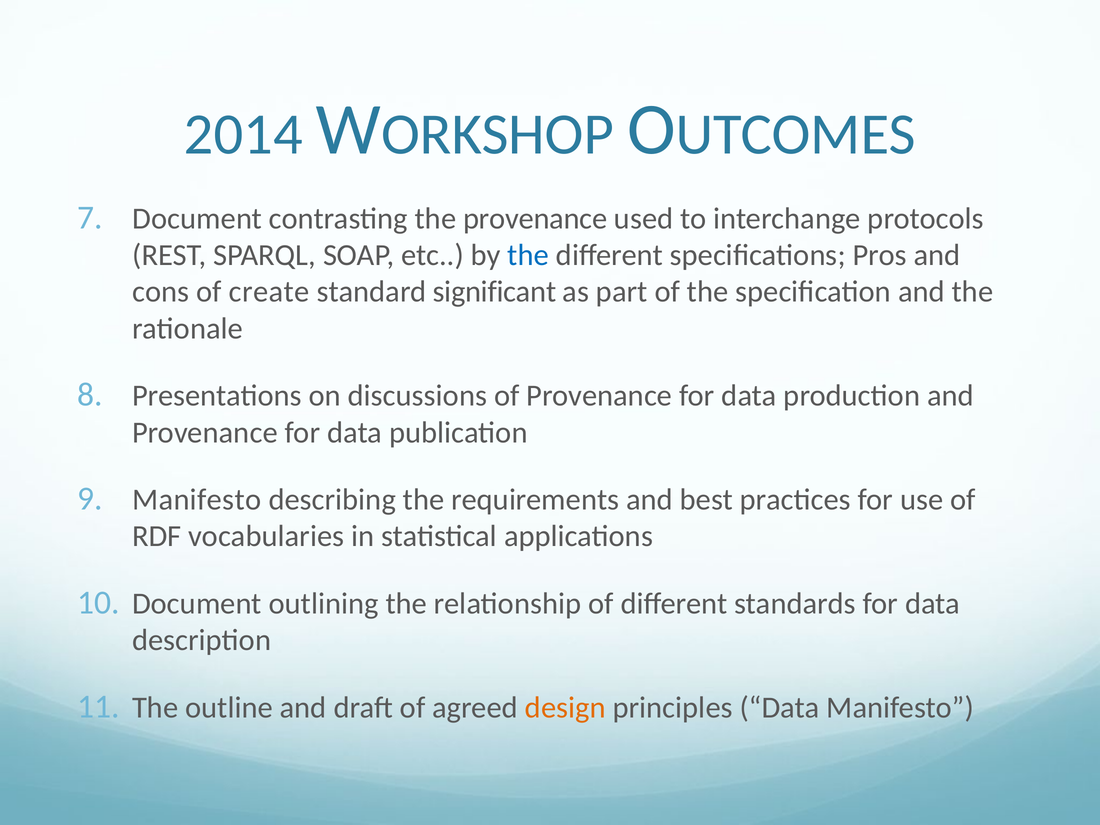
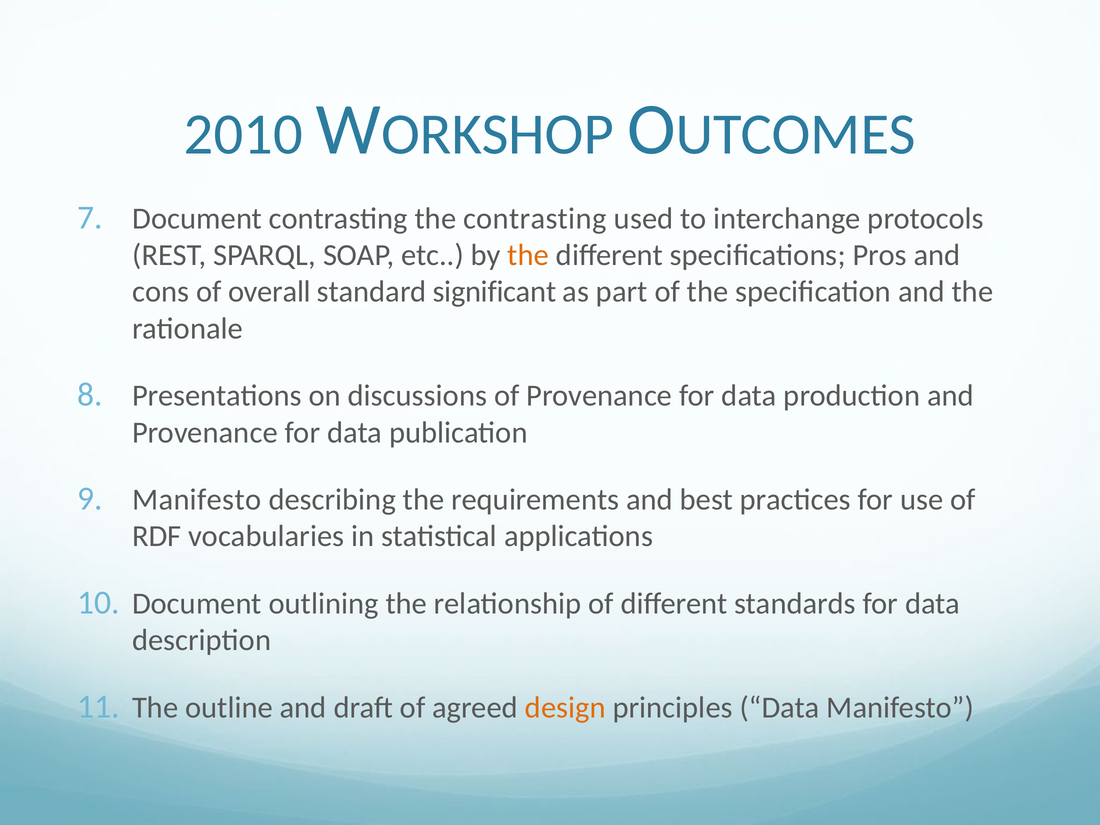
2014: 2014 -> 2010
the provenance: provenance -> contrasting
the at (528, 255) colour: blue -> orange
create: create -> overall
